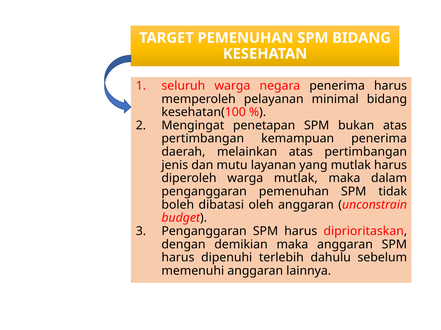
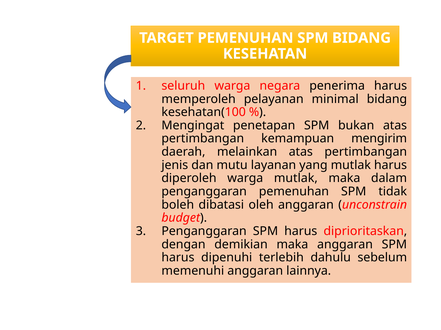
kemampuan penerima: penerima -> mengirim
